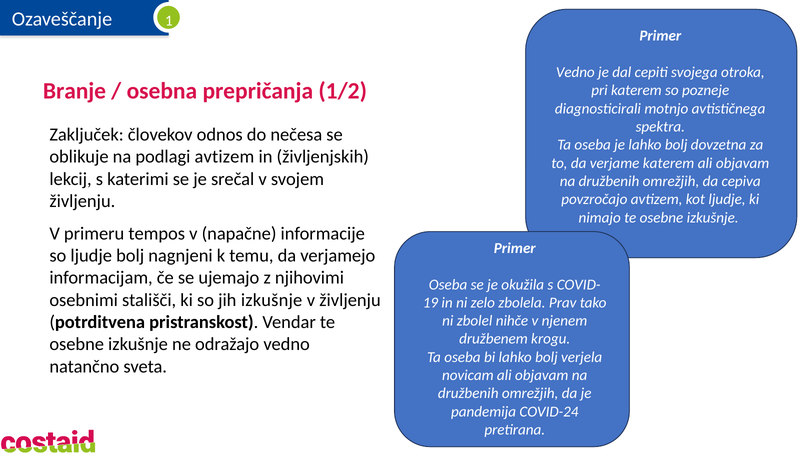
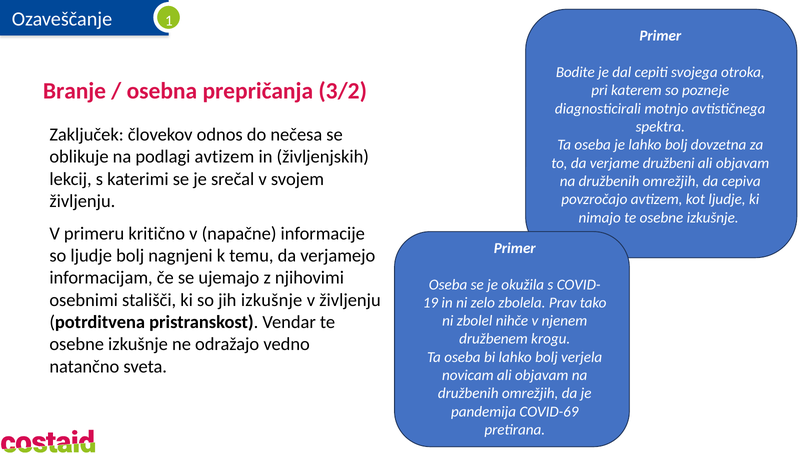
Vedno at (575, 72): Vedno -> Bodite
1/2: 1/2 -> 3/2
verjame katerem: katerem -> družbeni
tempos: tempos -> kritično
COVID-24: COVID-24 -> COVID-69
